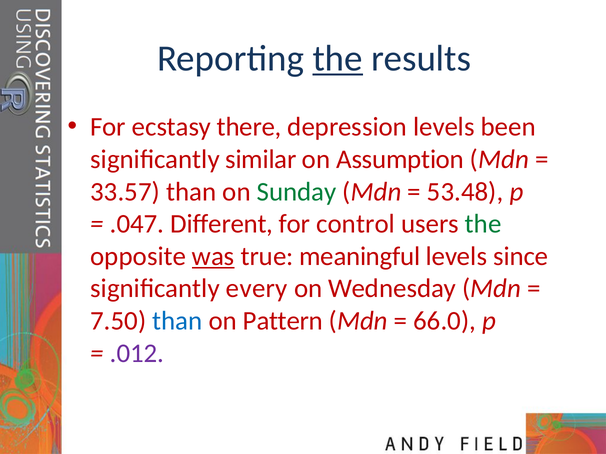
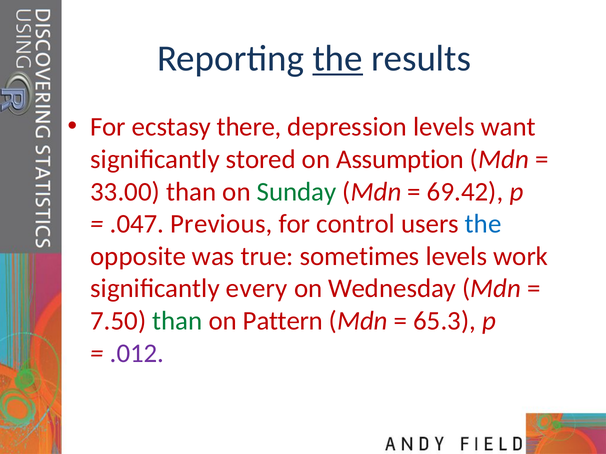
been: been -> want
similar: similar -> stored
33.57: 33.57 -> 33.00
53.48: 53.48 -> 69.42
Different: Different -> Previous
the at (483, 224) colour: green -> blue
was underline: present -> none
meaningful: meaningful -> sometimes
since: since -> work
than at (177, 321) colour: blue -> green
66.0: 66.0 -> 65.3
